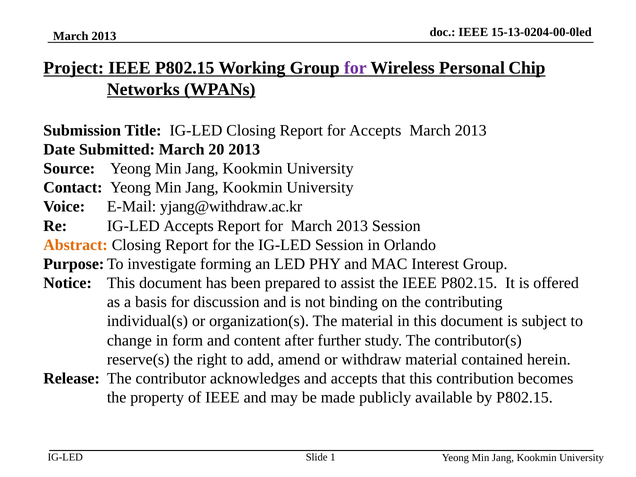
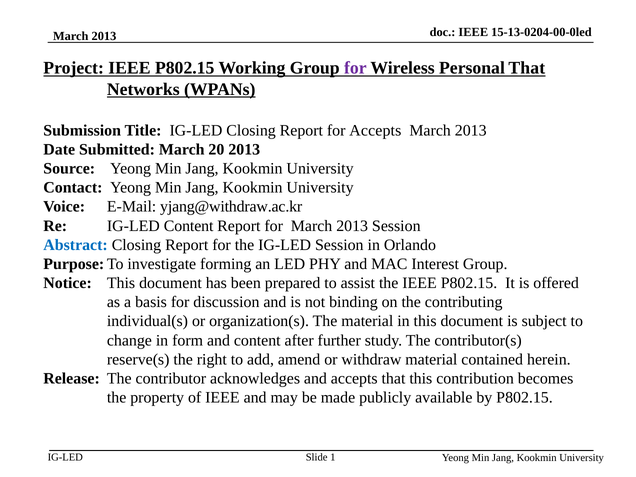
Personal Chip: Chip -> That
IG-LED Accepts: Accepts -> Content
Abstract colour: orange -> blue
